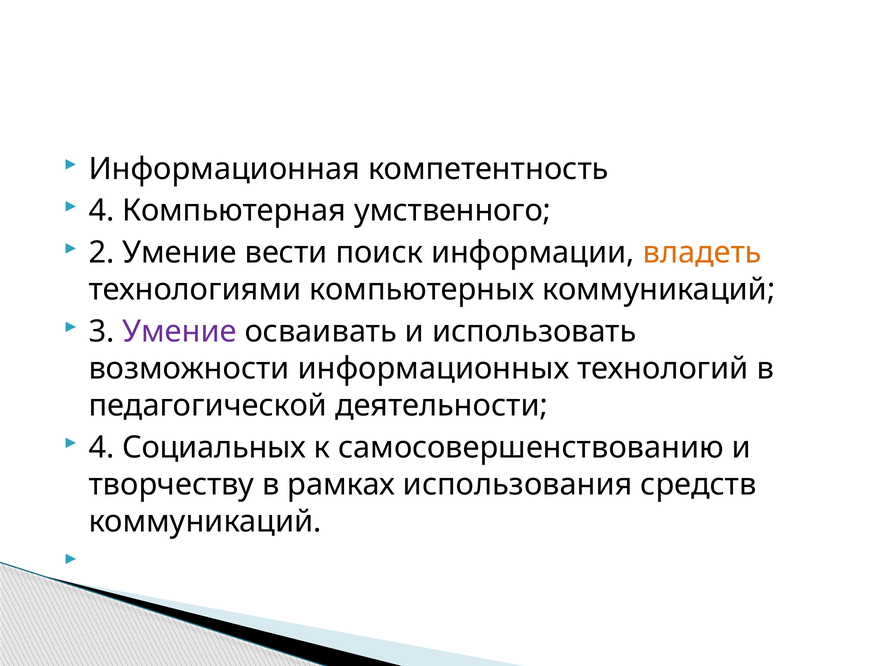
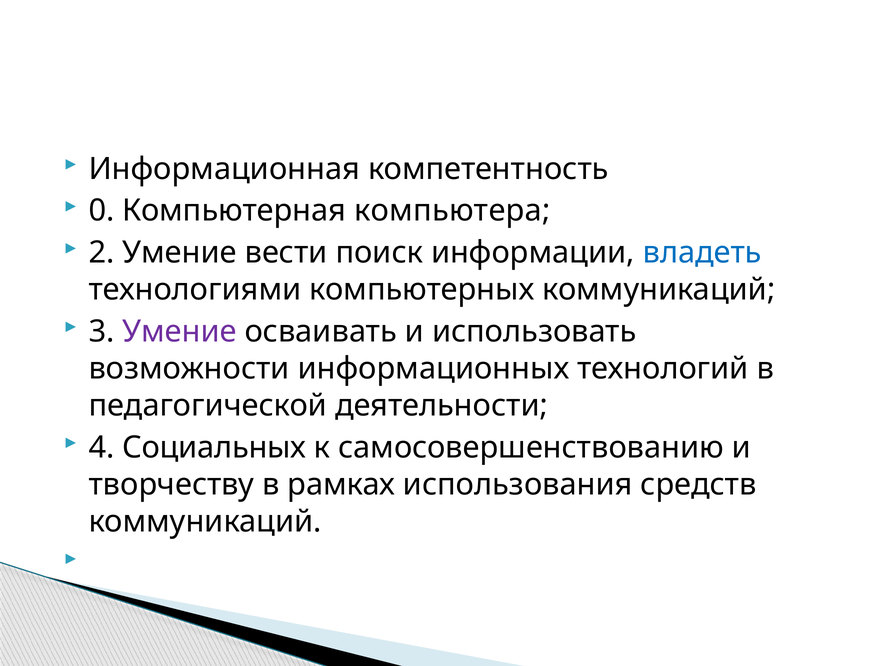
4 at (102, 211): 4 -> 0
умственного: умственного -> компьютера
владеть colour: orange -> blue
